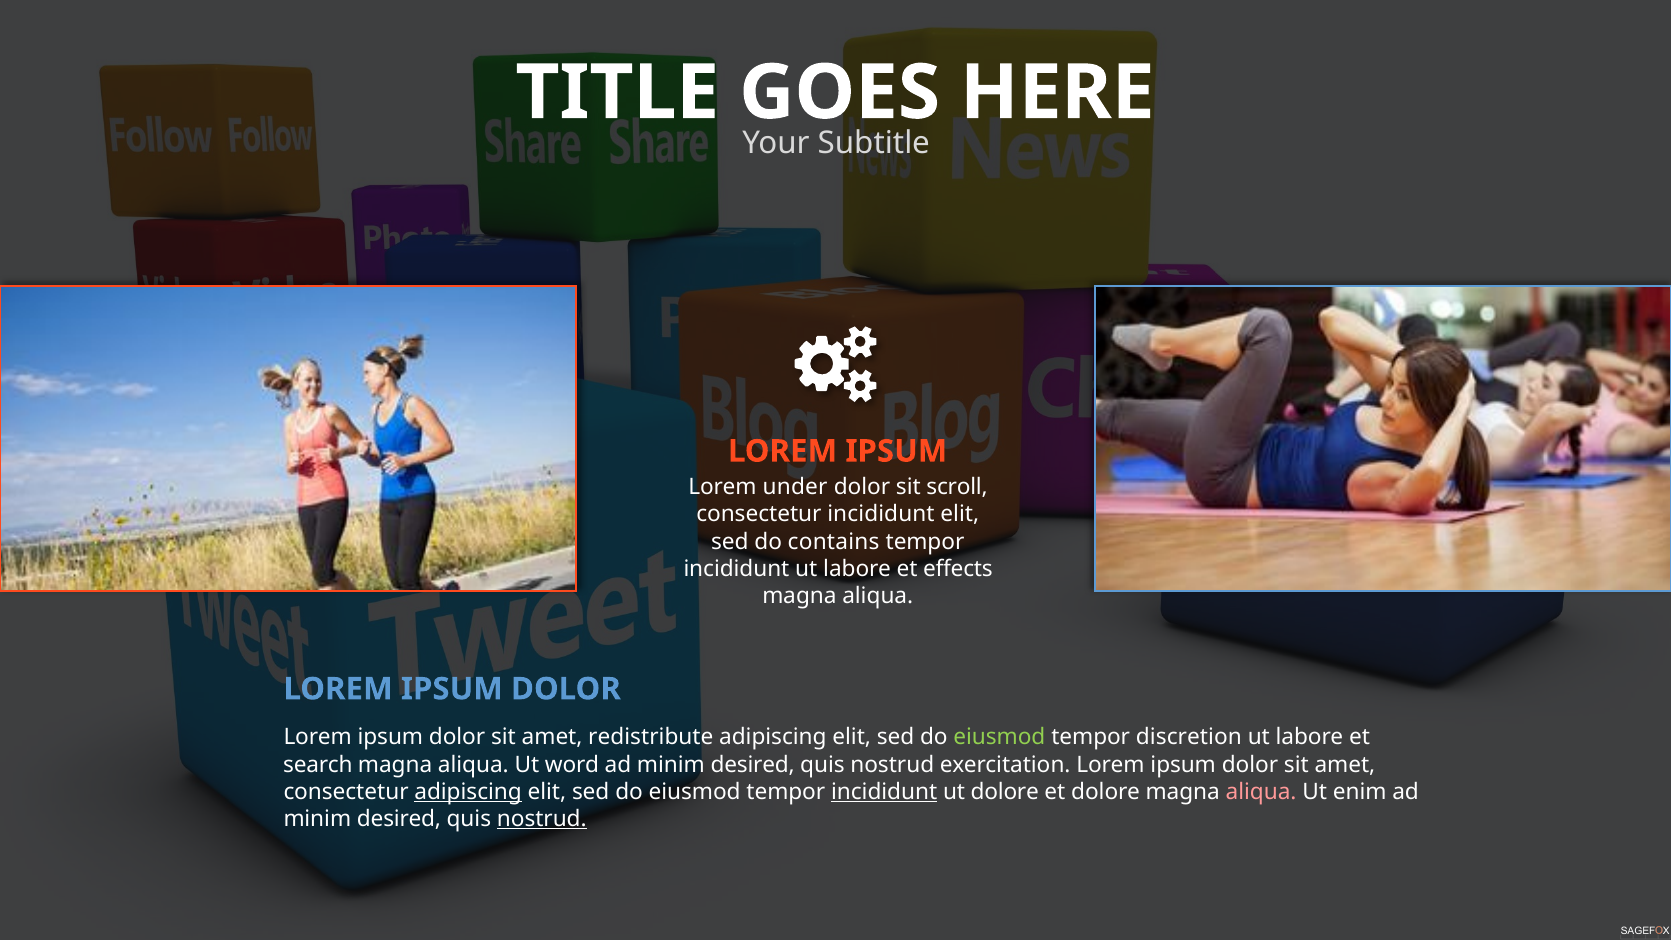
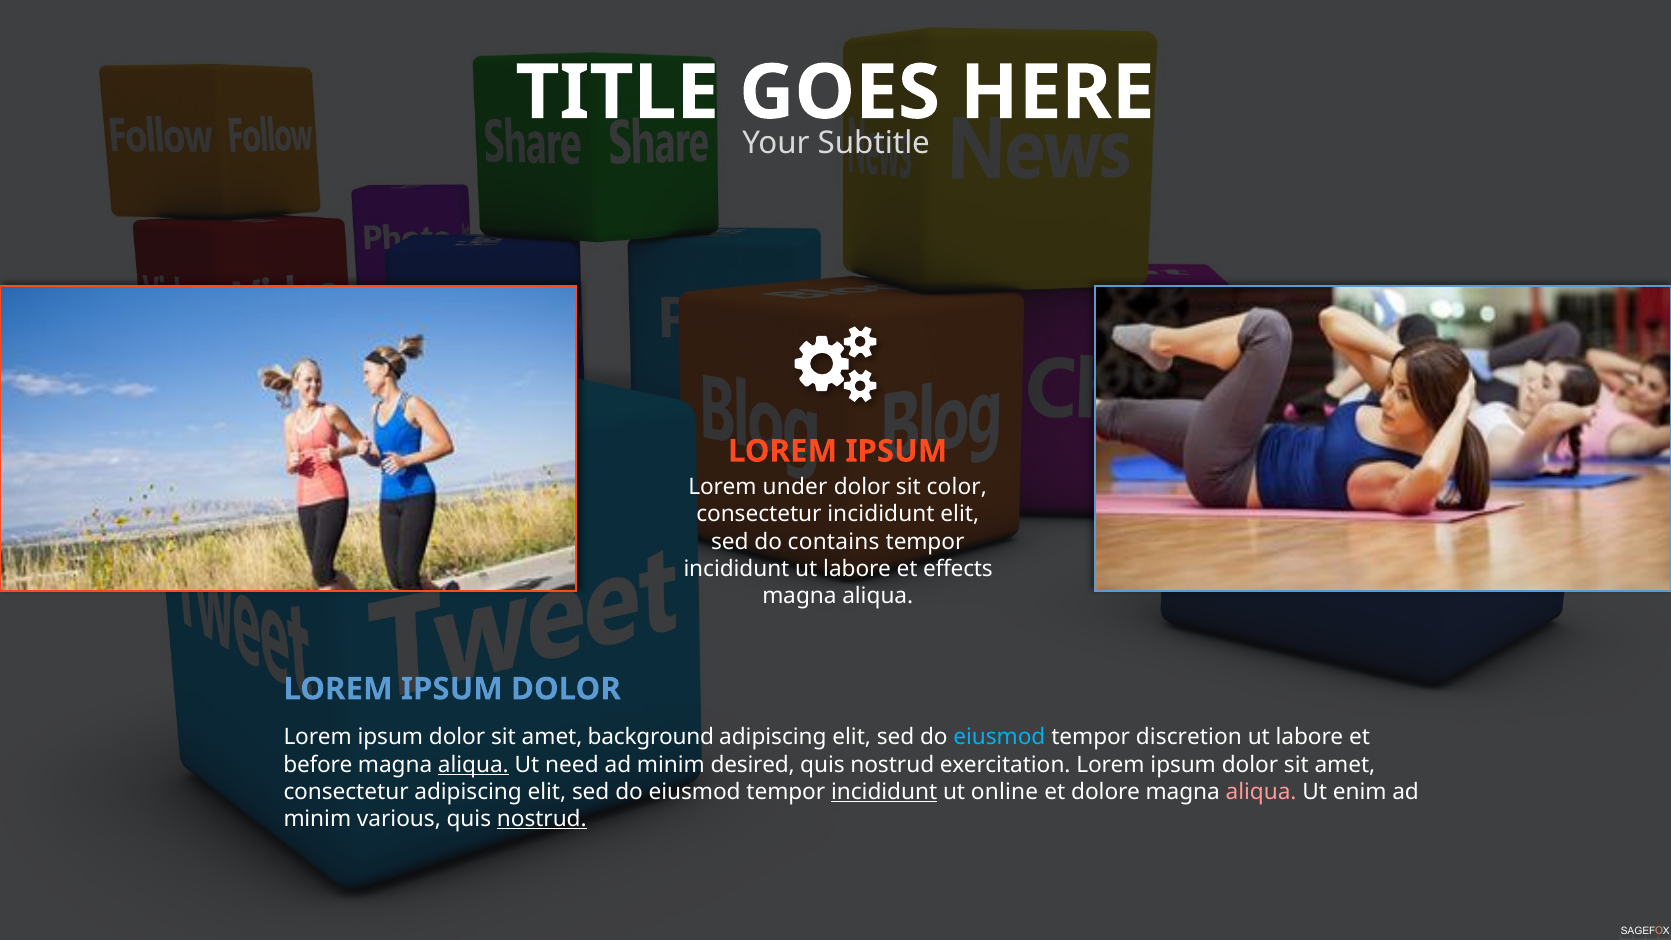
scroll: scroll -> color
redistribute: redistribute -> background
eiusmod at (999, 737) colour: light green -> light blue
search: search -> before
aliqua at (473, 765) underline: none -> present
word: word -> need
adipiscing at (468, 792) underline: present -> none
ut dolore: dolore -> online
desired at (399, 819): desired -> various
